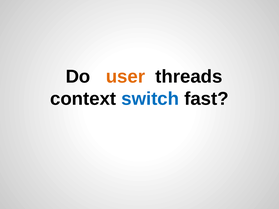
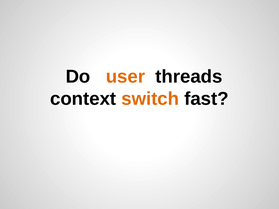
switch colour: blue -> orange
